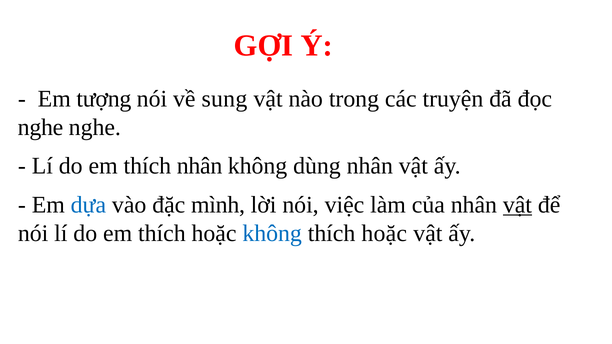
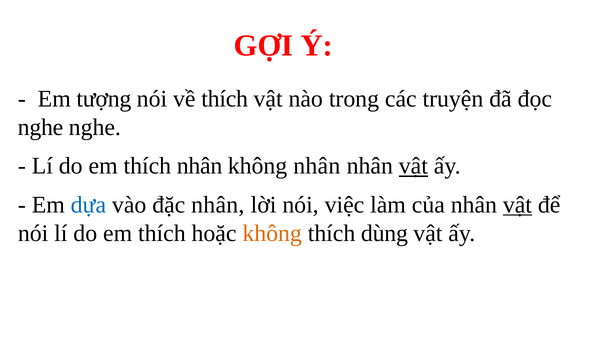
về sung: sung -> thích
không dùng: dùng -> nhân
vật at (413, 166) underline: none -> present
đặc mình: mình -> nhân
không at (272, 233) colour: blue -> orange
hoặc at (384, 233): hoặc -> dùng
